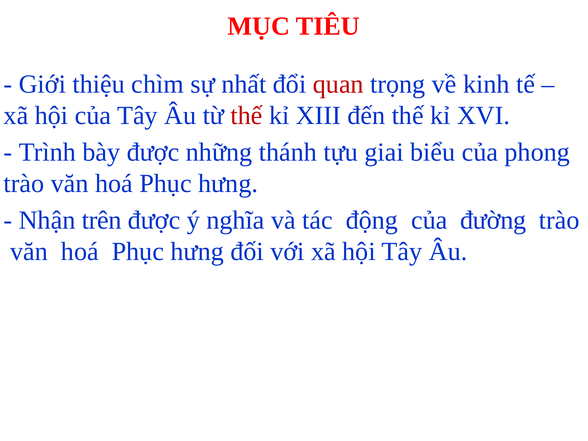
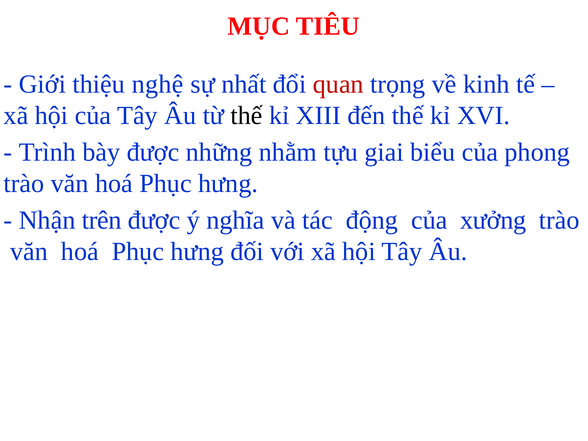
chìm: chìm -> nghệ
thế at (247, 116) colour: red -> black
thánh: thánh -> nhằm
đường: đường -> xưởng
